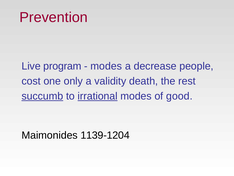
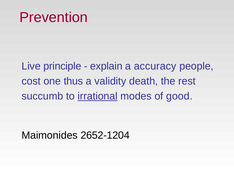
program: program -> principle
modes at (106, 66): modes -> explain
decrease: decrease -> accuracy
only: only -> thus
succumb underline: present -> none
1139-1204: 1139-1204 -> 2652-1204
